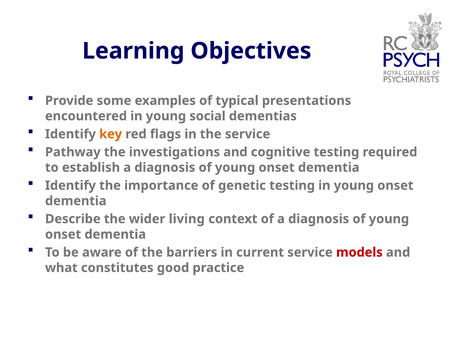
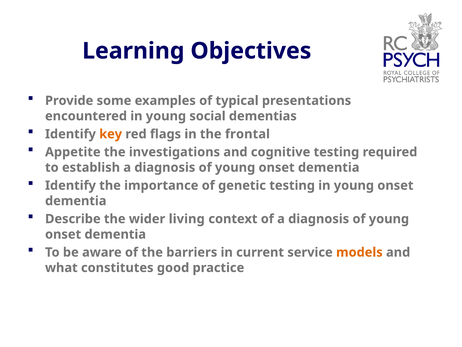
the service: service -> frontal
Pathway: Pathway -> Appetite
models colour: red -> orange
